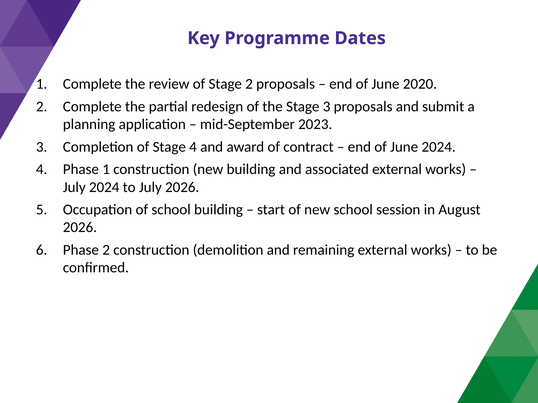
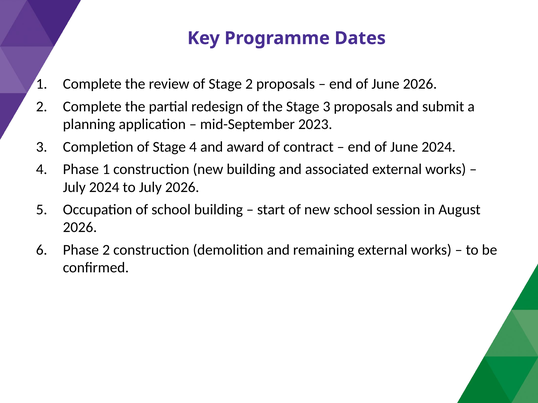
June 2020: 2020 -> 2026
